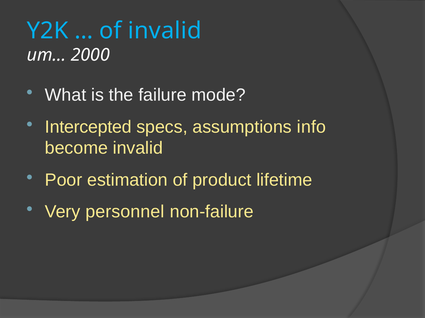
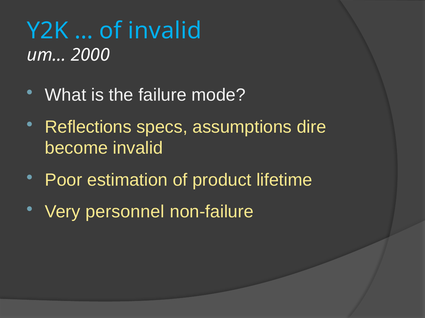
Intercepted: Intercepted -> Reflections
info: info -> dire
